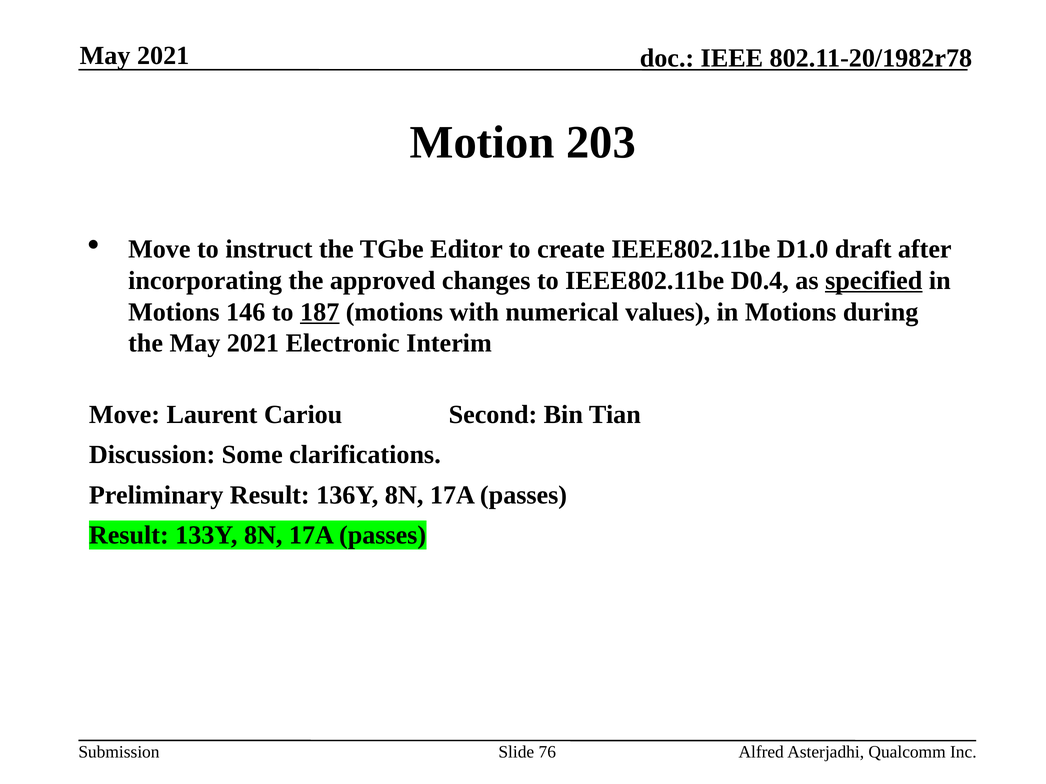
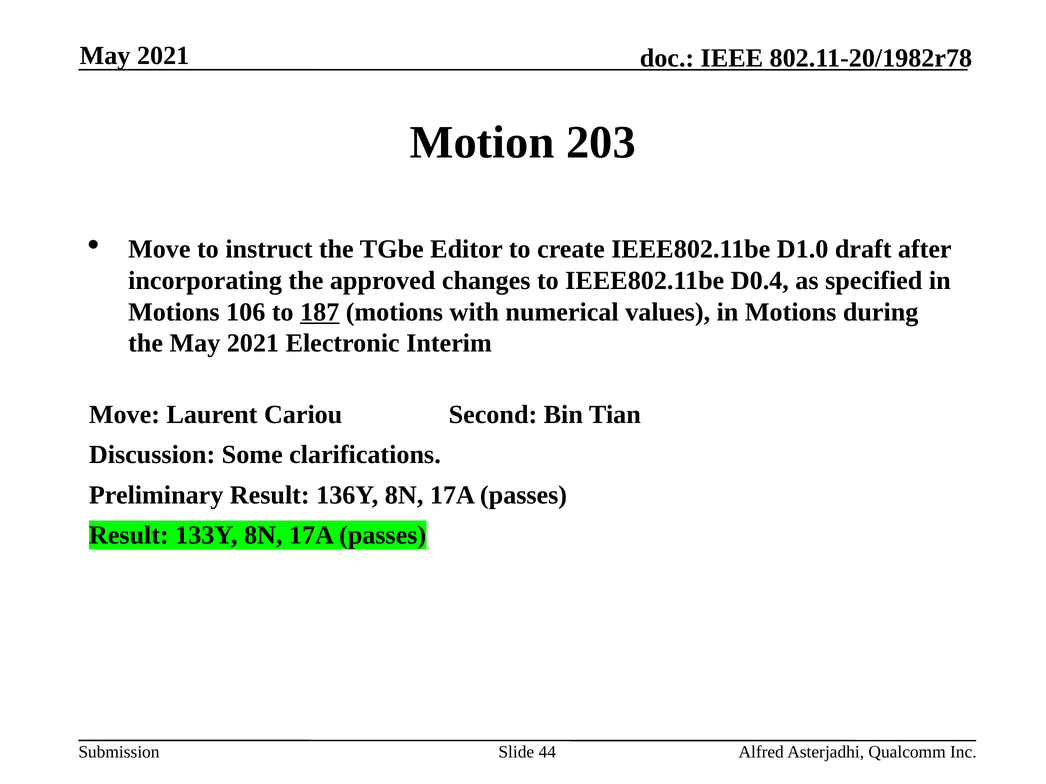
specified underline: present -> none
146: 146 -> 106
76: 76 -> 44
